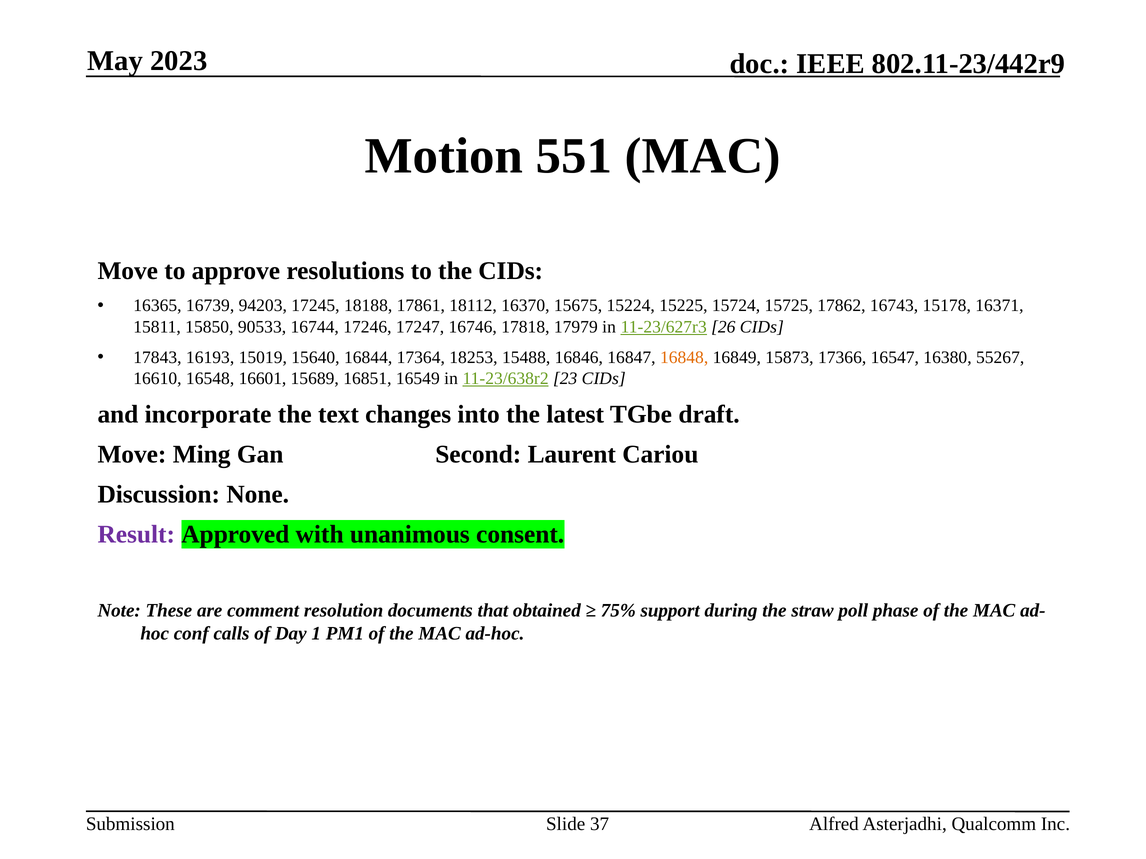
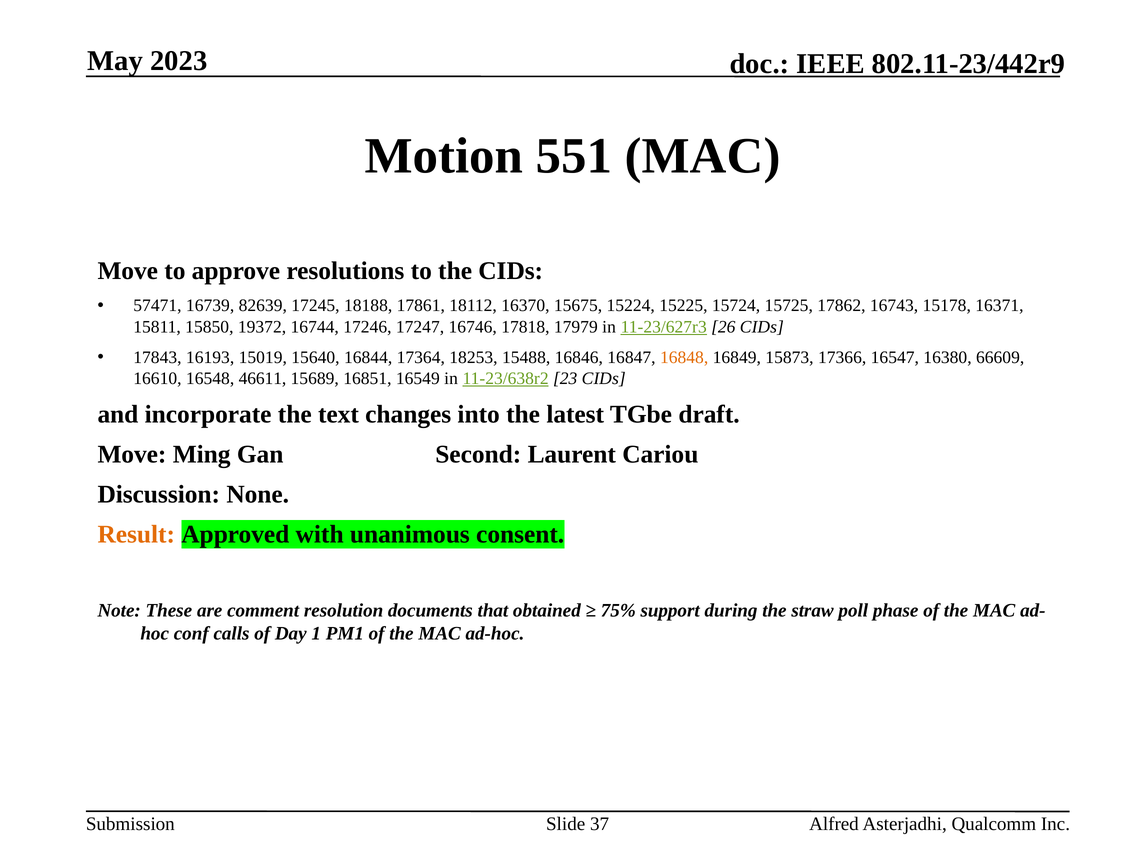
16365: 16365 -> 57471
94203: 94203 -> 82639
90533: 90533 -> 19372
55267: 55267 -> 66609
16601: 16601 -> 46611
Result colour: purple -> orange
